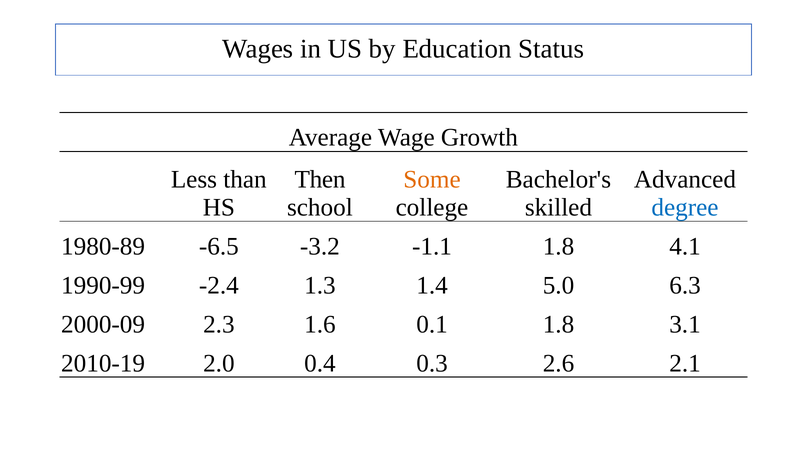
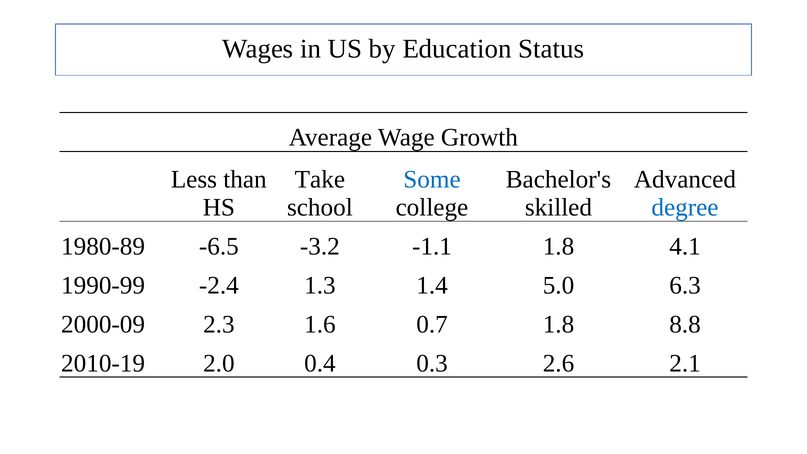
Then: Then -> Take
Some colour: orange -> blue
0.1: 0.1 -> 0.7
3.1: 3.1 -> 8.8
